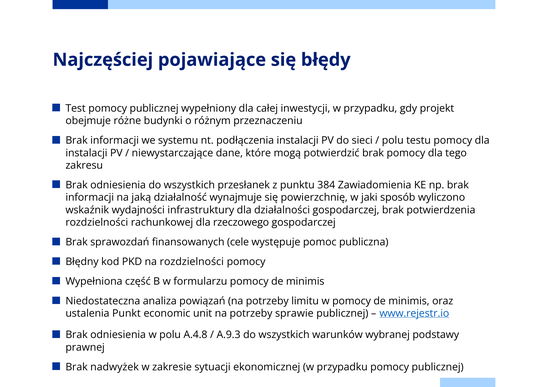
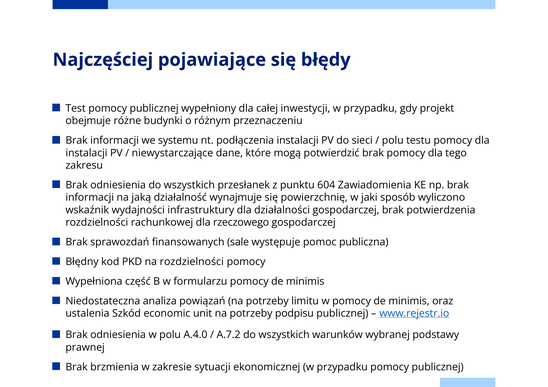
384: 384 -> 604
cele: cele -> sale
Punkt: Punkt -> Szkód
sprawie: sprawie -> podpisu
A.4.8: A.4.8 -> A.4.0
A.9.3: A.9.3 -> A.7.2
nadwyżek: nadwyżek -> brzmienia
